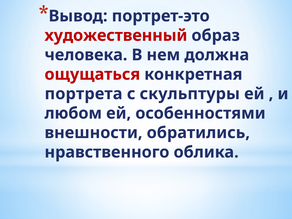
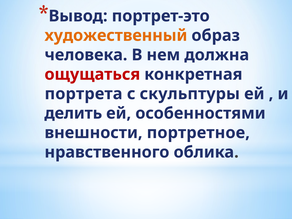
художественный colour: red -> orange
любом: любом -> делить
обратились: обратились -> портретное
